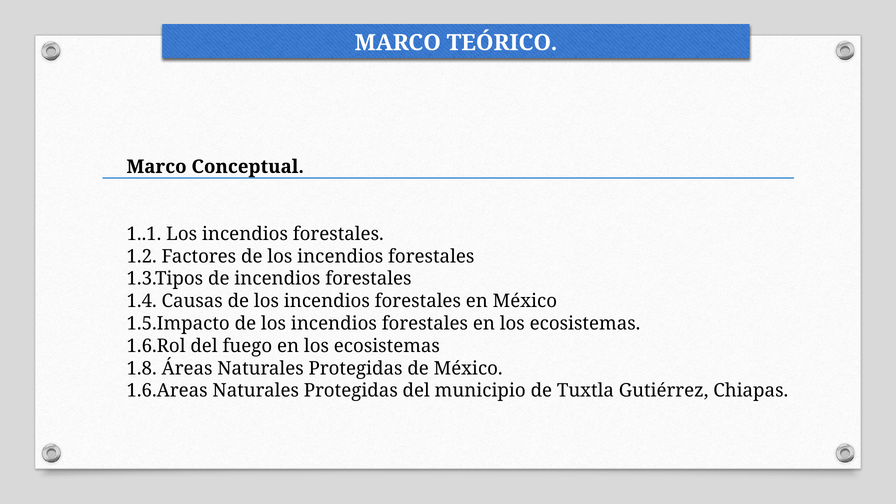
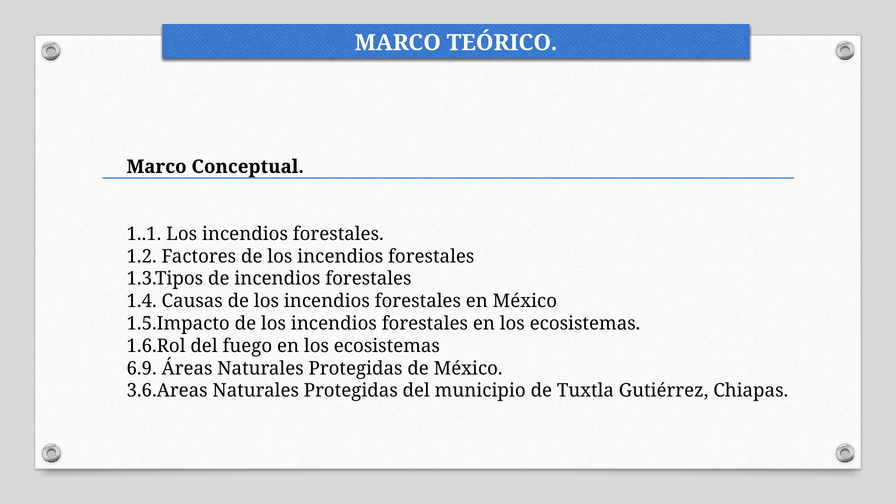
1.8: 1.8 -> 6.9
1.6.Areas: 1.6.Areas -> 3.6.Areas
